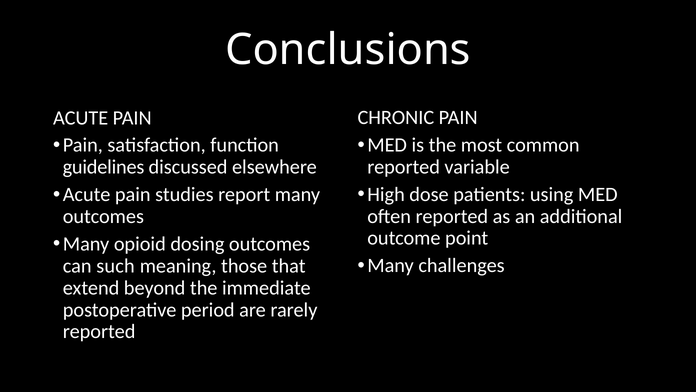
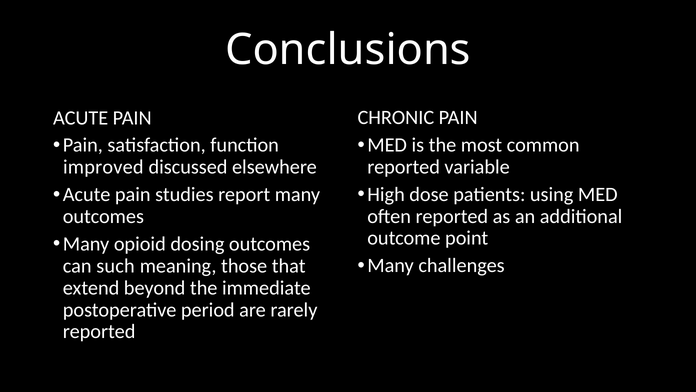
guidelines: guidelines -> improved
